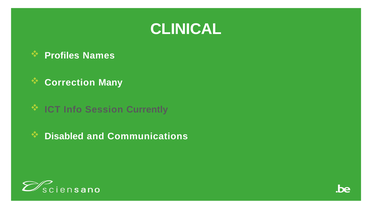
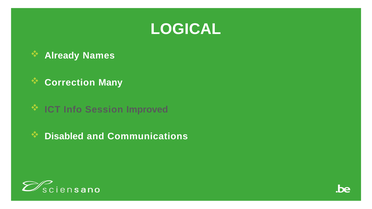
CLINICAL: CLINICAL -> LOGICAL
Profiles: Profiles -> Already
Currently: Currently -> Improved
